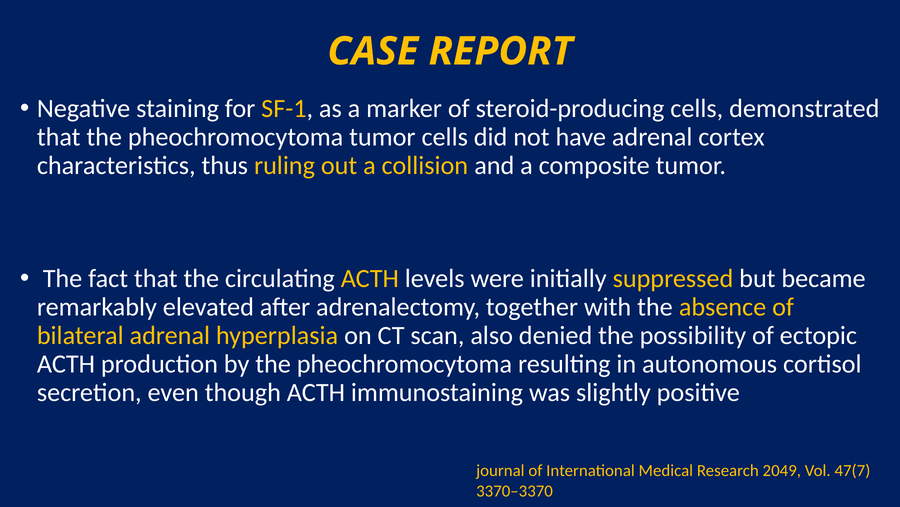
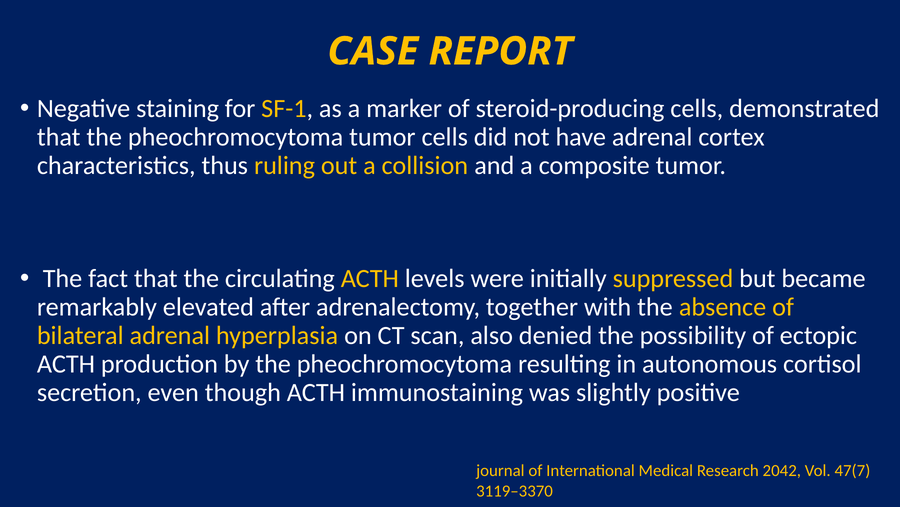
2049: 2049 -> 2042
3370–3370: 3370–3370 -> 3119–3370
